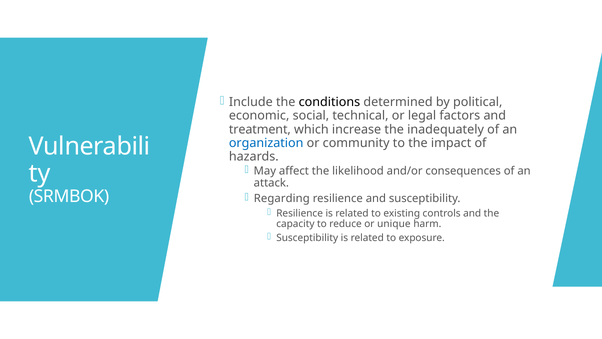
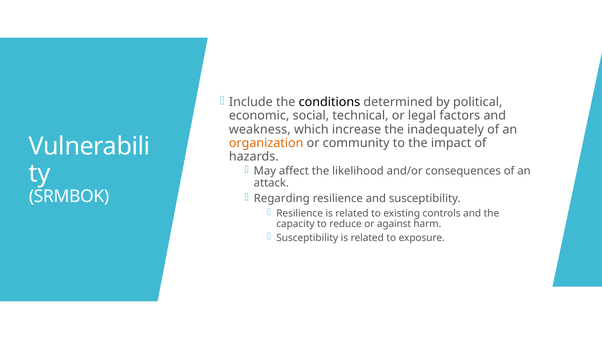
treatment: treatment -> weakness
organization colour: blue -> orange
unique: unique -> against
